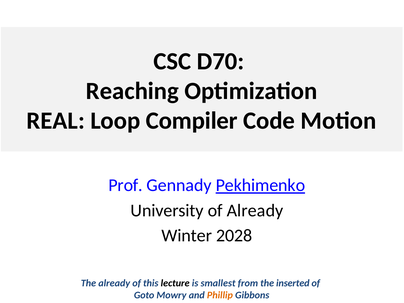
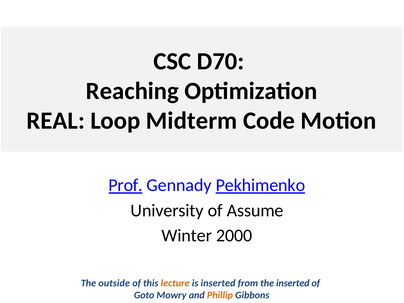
Compiler: Compiler -> Midterm
Prof underline: none -> present
of Already: Already -> Assume
2028: 2028 -> 2000
The already: already -> outside
lecture colour: black -> orange
is smallest: smallest -> inserted
